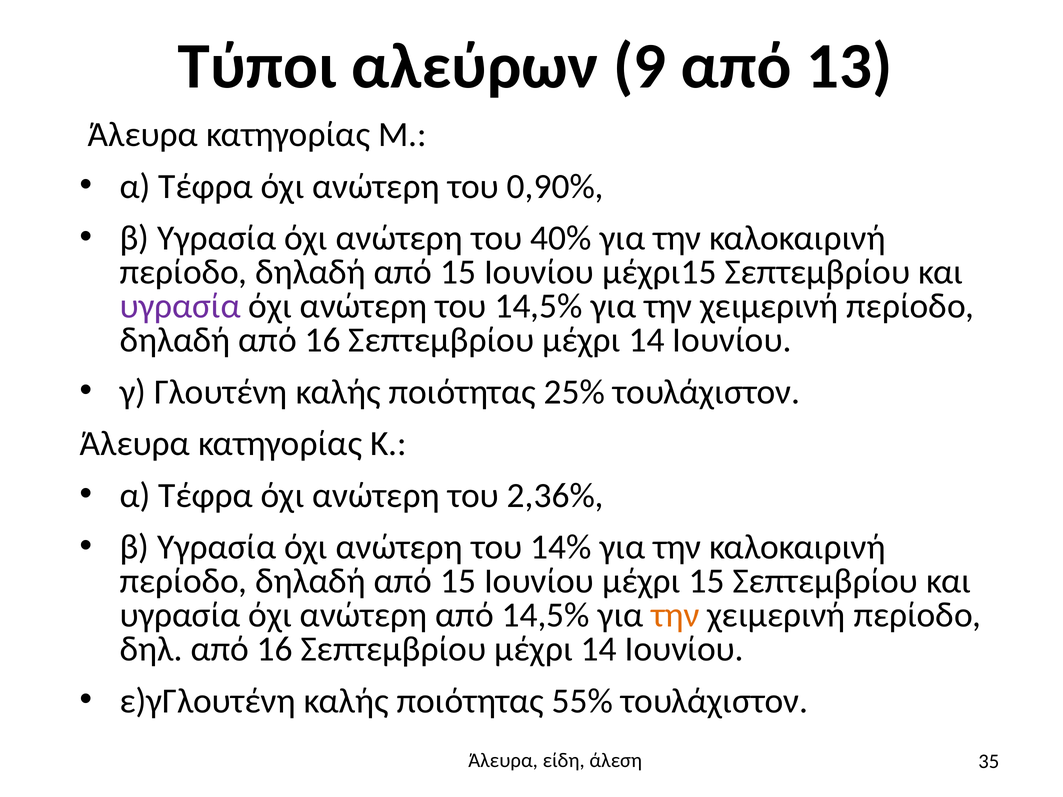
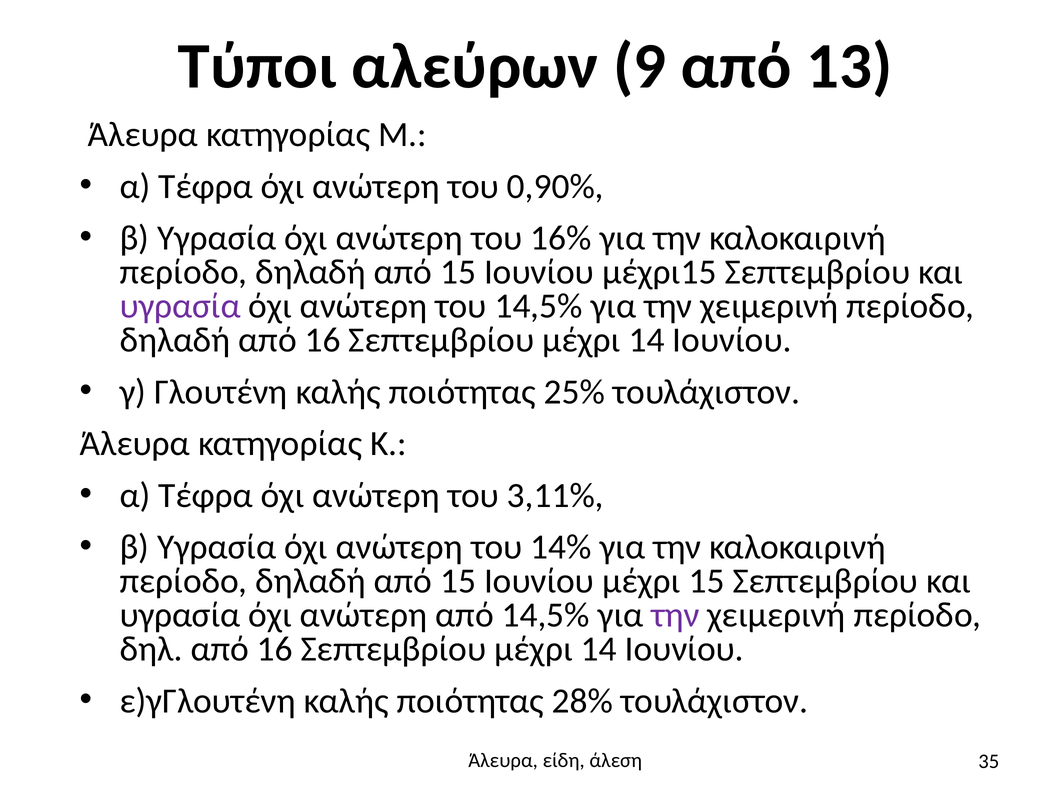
40%: 40% -> 16%
2,36%: 2,36% -> 3,11%
την at (675, 615) colour: orange -> purple
55%: 55% -> 28%
